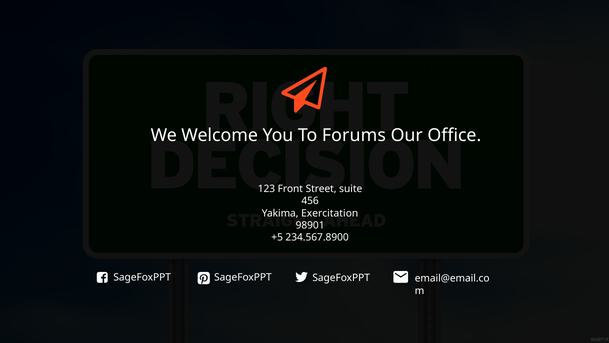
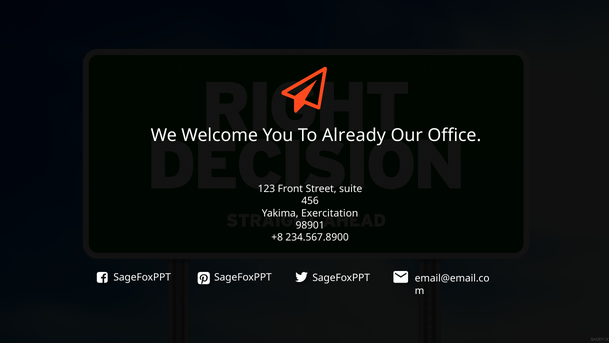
Forums: Forums -> Already
+5: +5 -> +8
